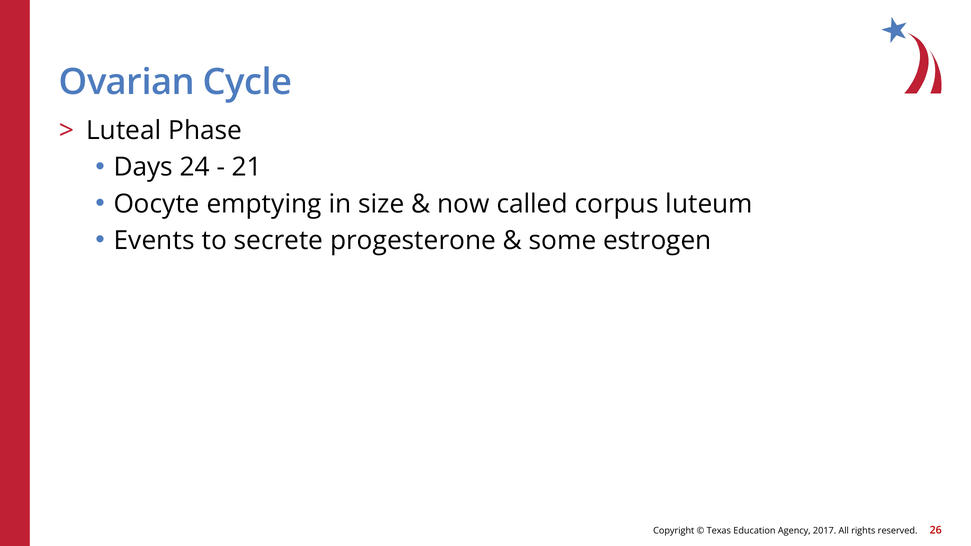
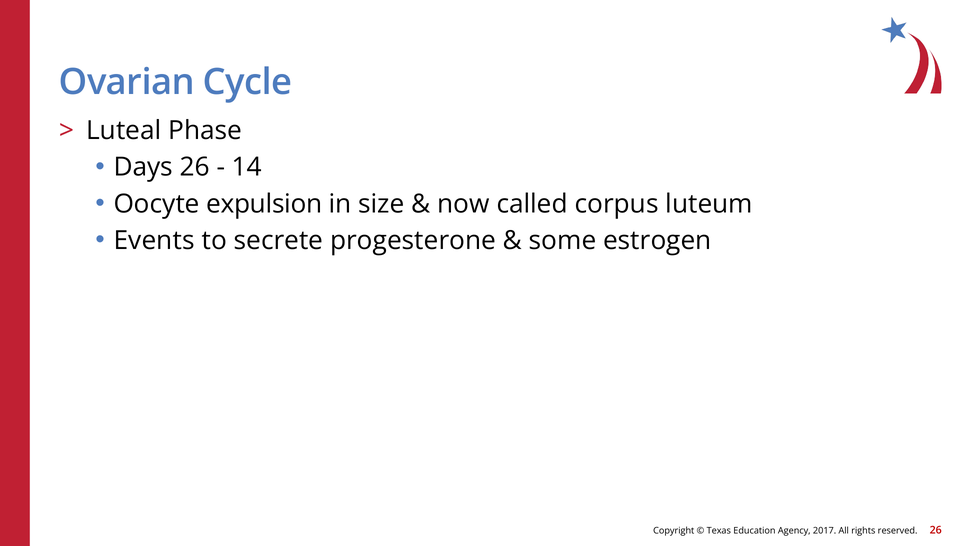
Days 24: 24 -> 26
21: 21 -> 14
emptying: emptying -> expulsion
